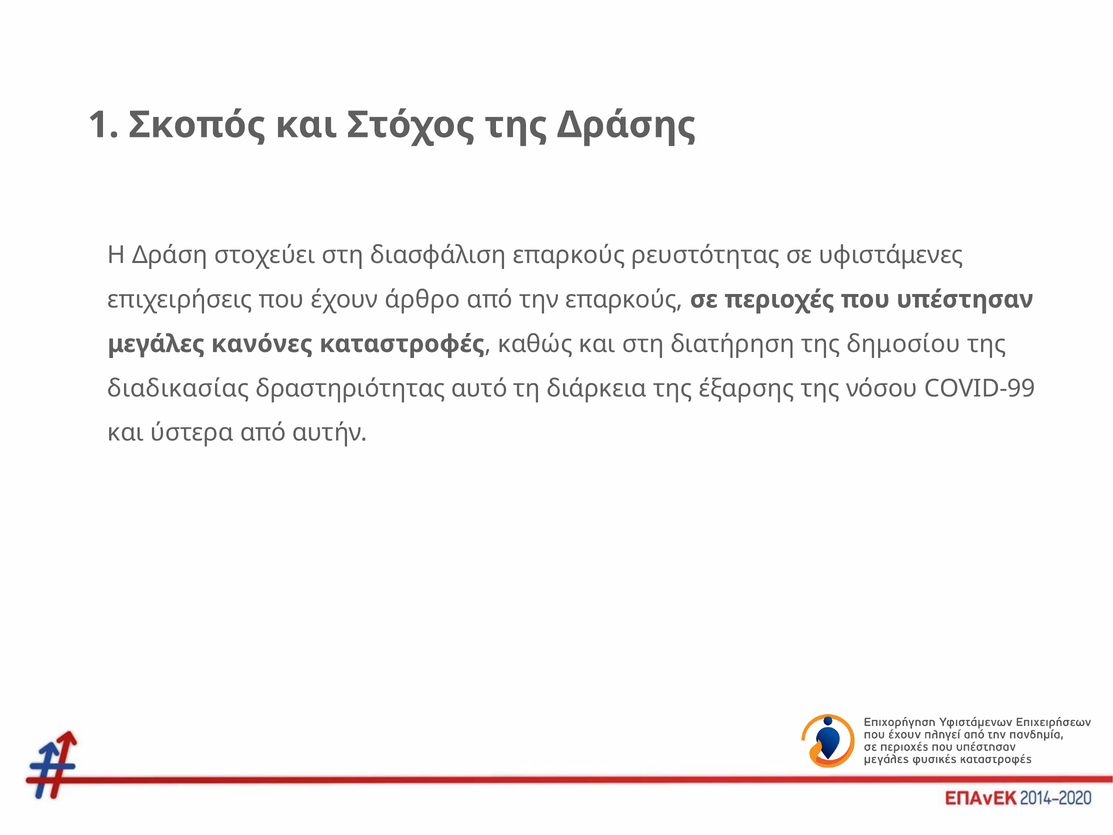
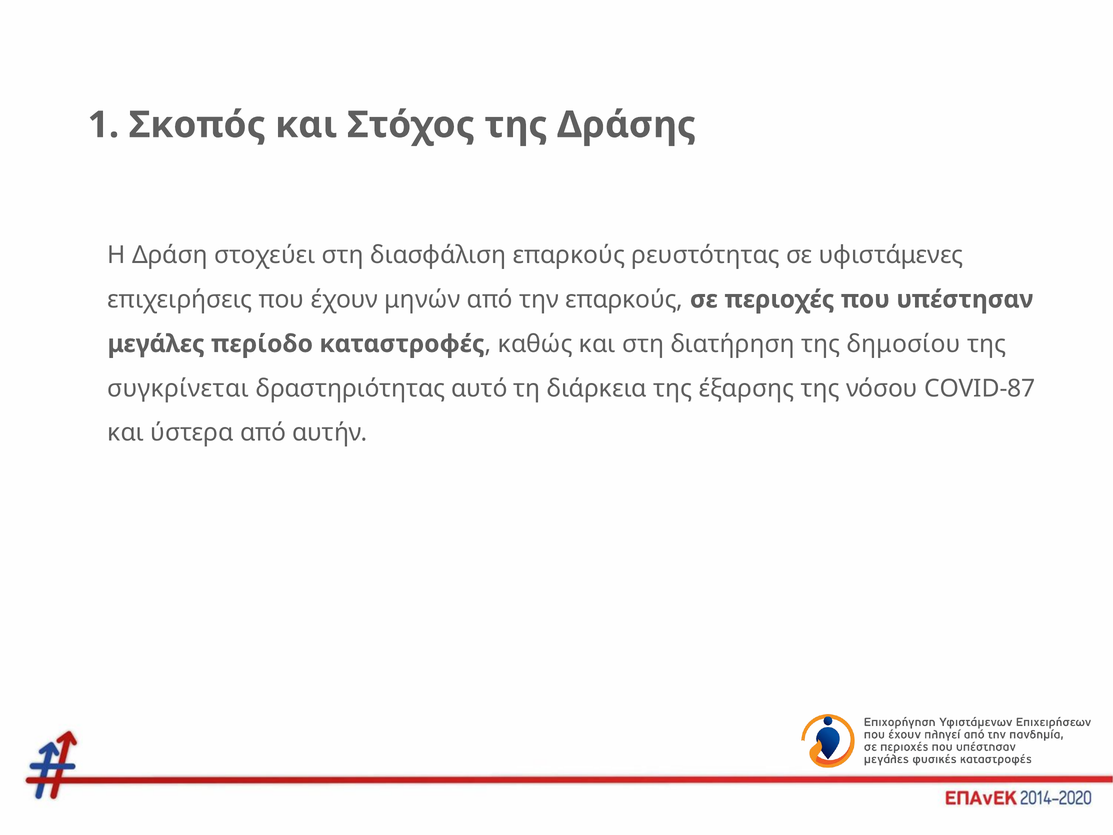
άρθρο: άρθρο -> μηνών
κανόνες: κανόνες -> περίοδο
διαδικασίας: διαδικασίας -> συγκρίνεται
COVID-99: COVID-99 -> COVID-87
